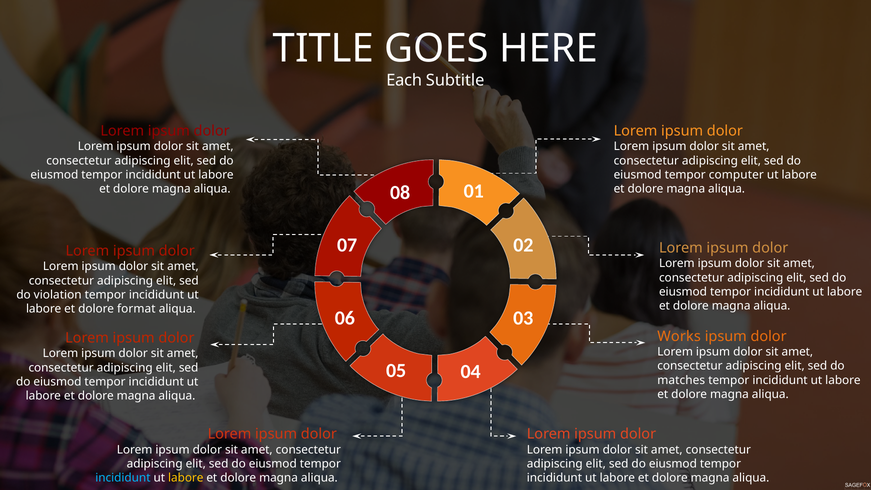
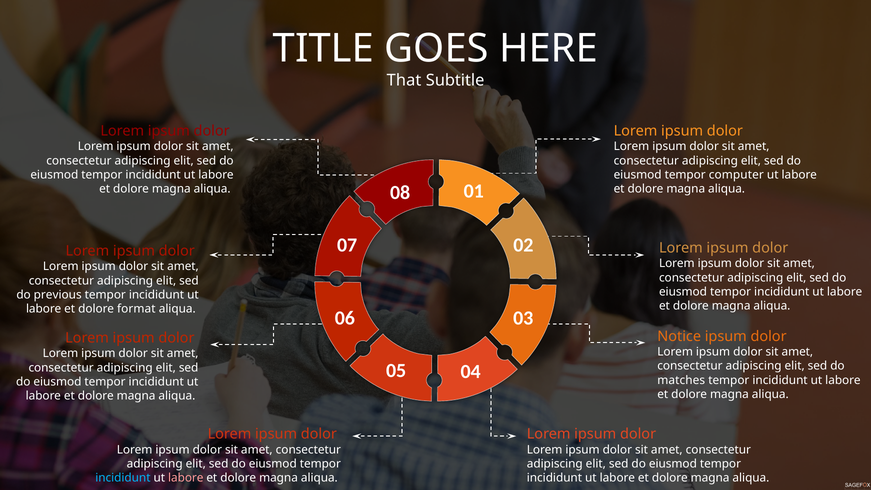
Each: Each -> That
violation: violation -> previous
Works: Works -> Notice
labore at (186, 478) colour: yellow -> pink
